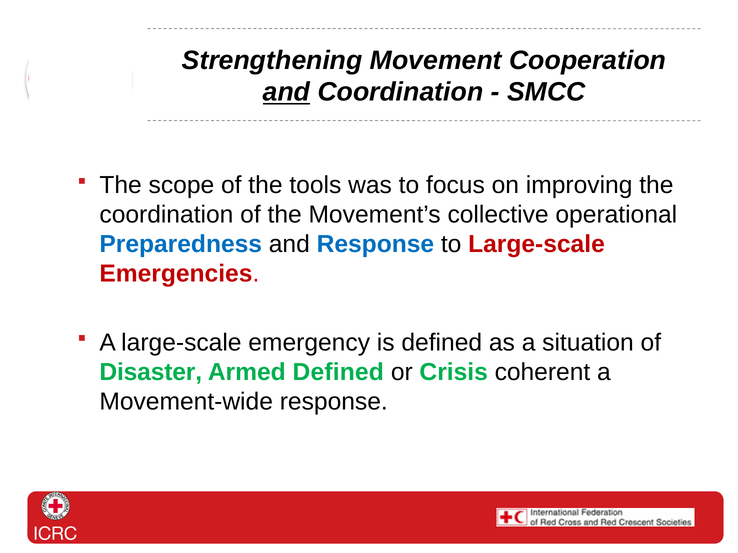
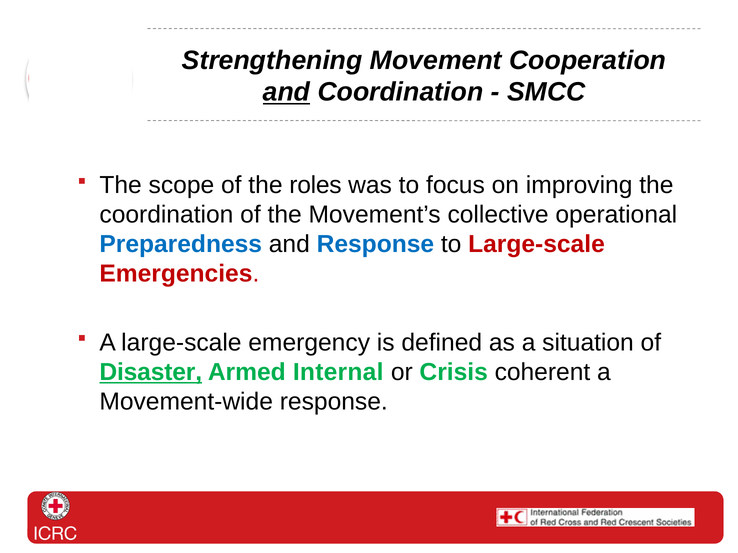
tools: tools -> roles
Disaster underline: none -> present
Armed Defined: Defined -> Internal
